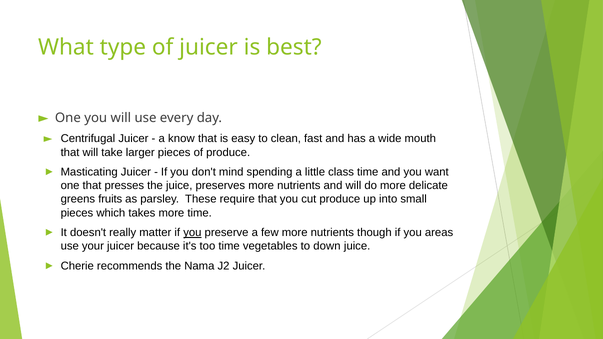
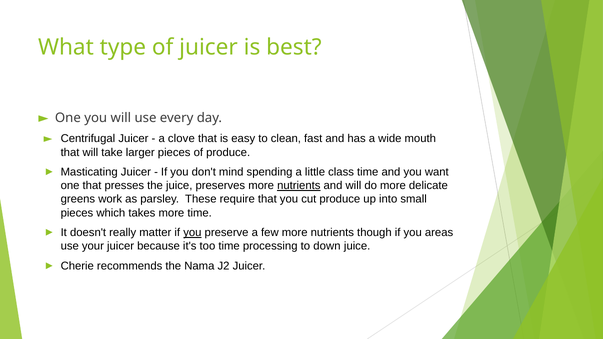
know: know -> clove
nutrients at (299, 186) underline: none -> present
fruits: fruits -> work
vegetables: vegetables -> processing
